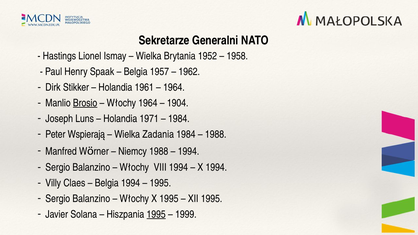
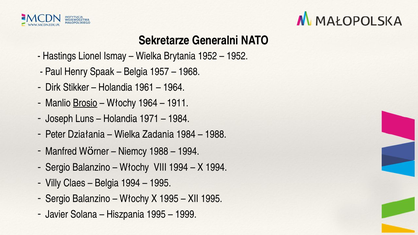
1958 at (237, 56): 1958 -> 1952
1962: 1962 -> 1968
1904: 1904 -> 1911
Wspierają: Wspierają -> Działania
1995 at (156, 214) underline: present -> none
